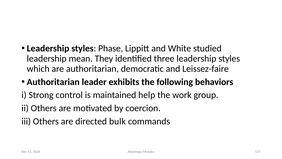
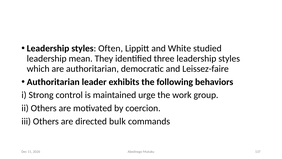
Phase: Phase -> Often
help: help -> urge
